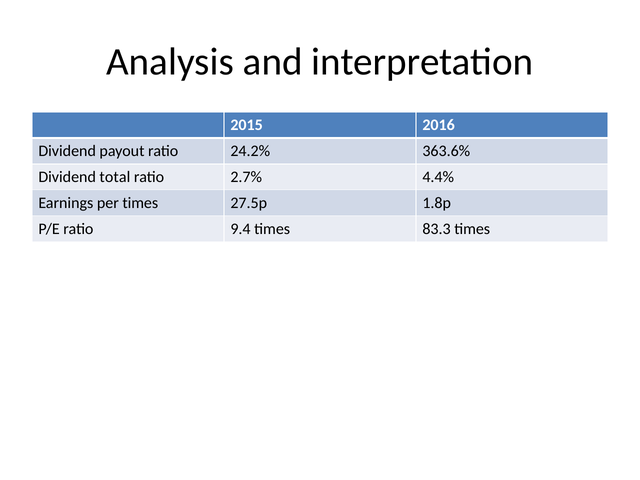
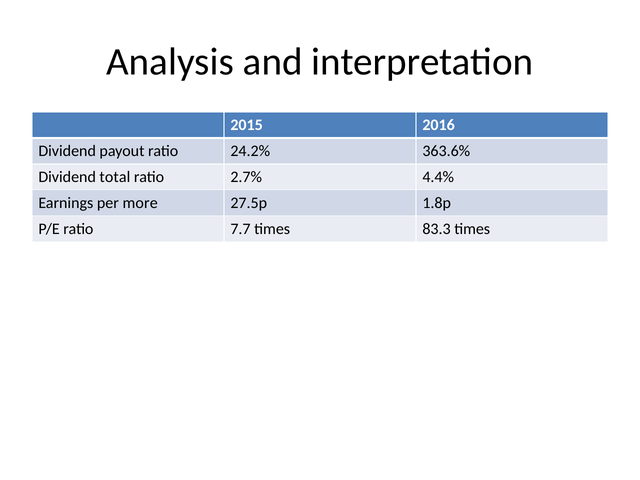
per times: times -> more
9.4: 9.4 -> 7.7
